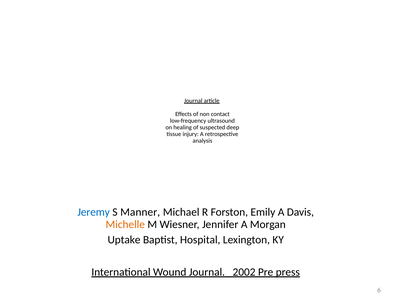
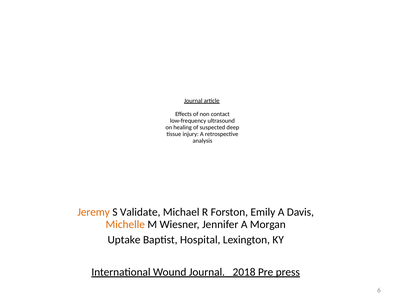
Jeremy colour: blue -> orange
Manner: Manner -> Validate
2002: 2002 -> 2018
